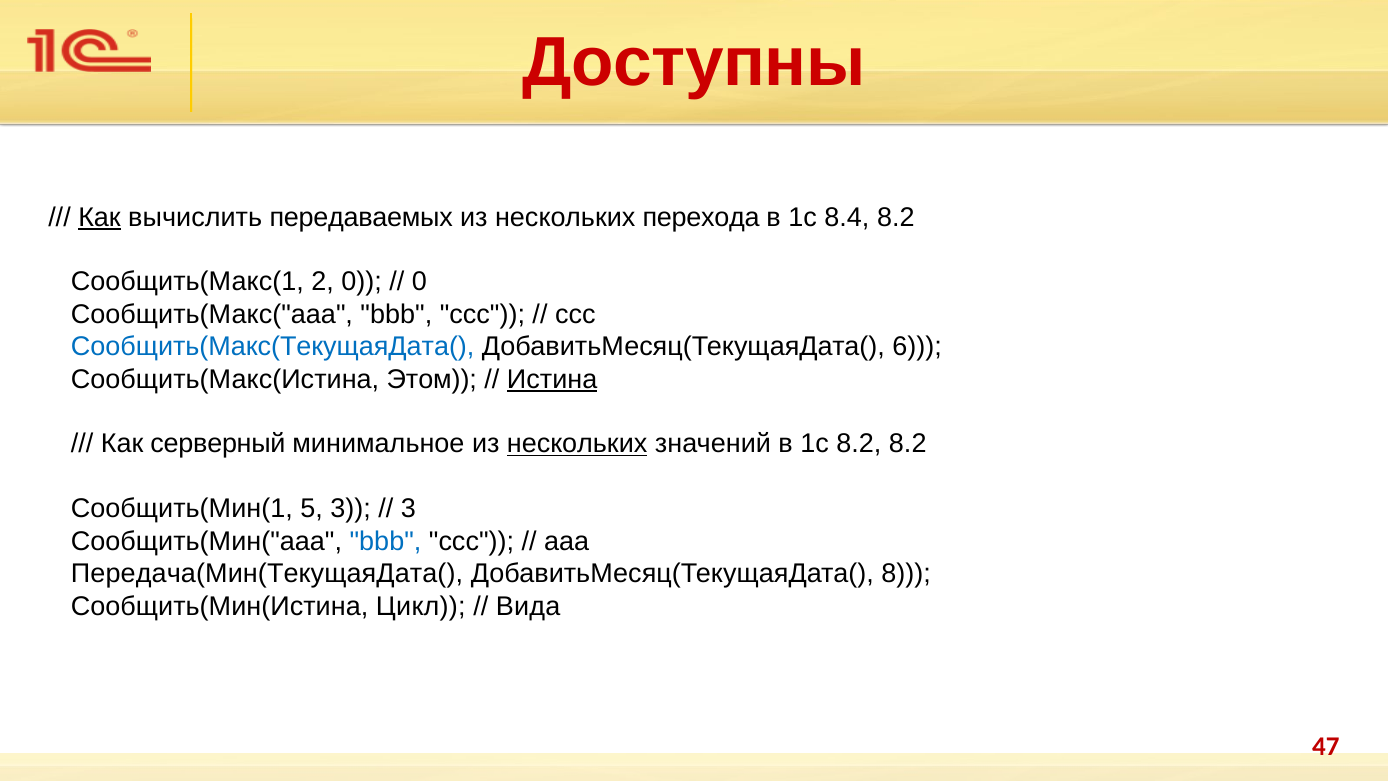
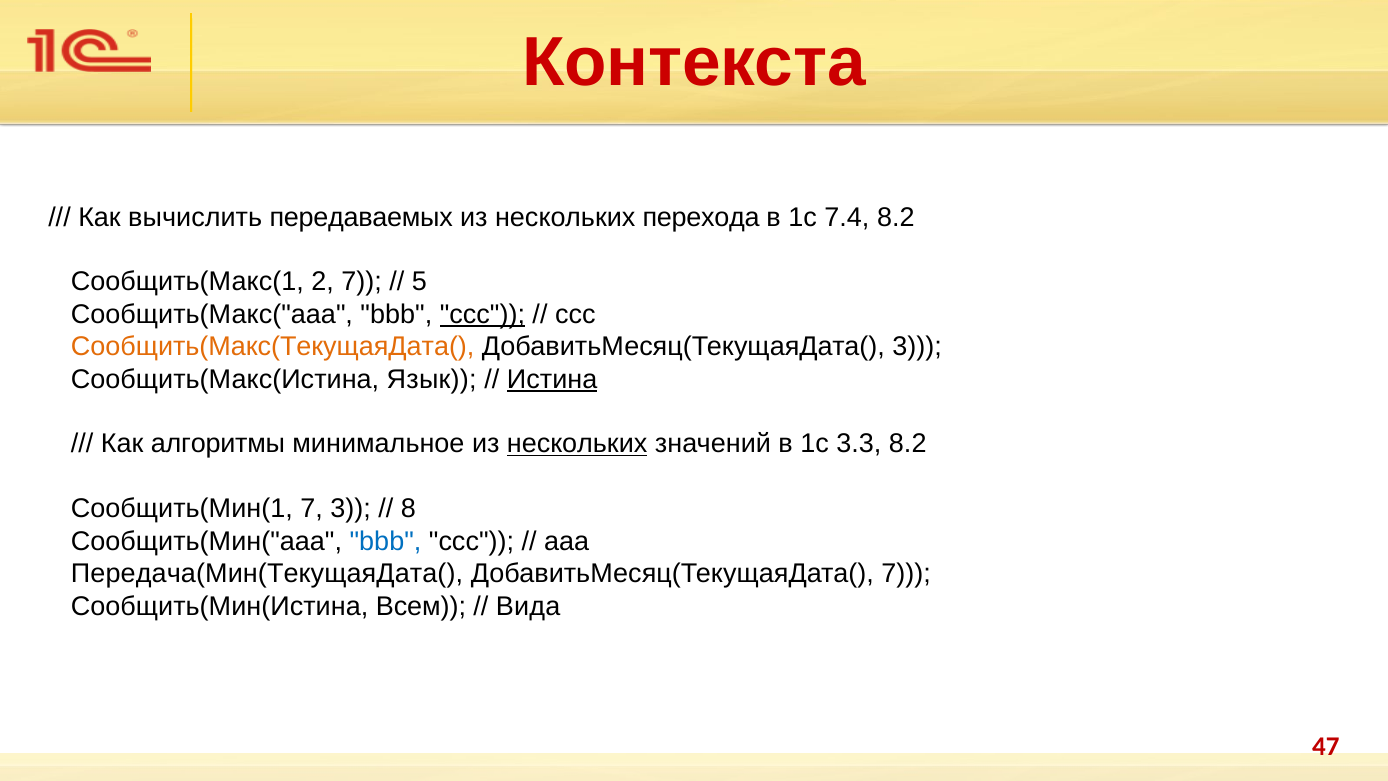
Доступны: Доступны -> Контекста
Как at (100, 217) underline: present -> none
8.4: 8.4 -> 7.4
2 0: 0 -> 7
0 at (419, 282): 0 -> 5
ccc at (482, 314) underline: none -> present
Сообщить(Макс(ТекущаяДата( colour: blue -> orange
ДобавитьМесяц(ТекущаяДата( 6: 6 -> 3
Этом: Этом -> Язык
серверный: серверный -> алгоритмы
1с 8.2: 8.2 -> 3.3
Сообщить(Мин(1 5: 5 -> 7
3 at (408, 509): 3 -> 8
ДобавитьМесяц(ТекущаяДата( 8: 8 -> 7
Цикл: Цикл -> Всем
